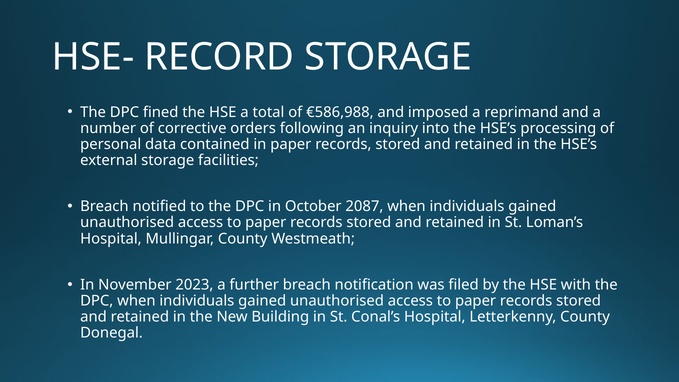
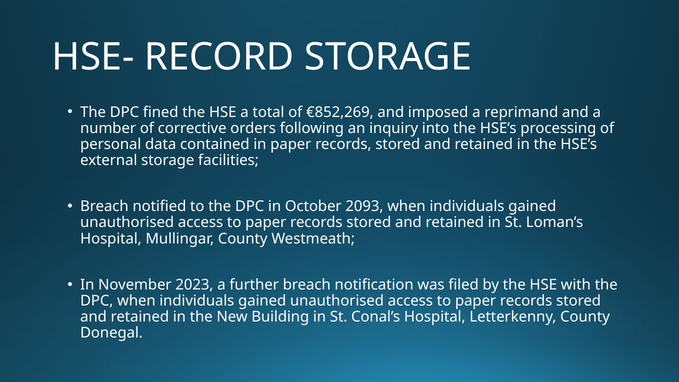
€586,988: €586,988 -> €852,269
2087: 2087 -> 2093
